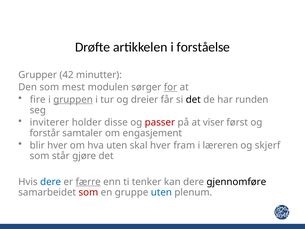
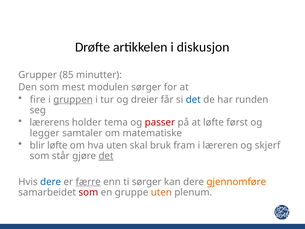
forståelse: forståelse -> diskusjon
42: 42 -> 85
for underline: present -> none
det at (193, 100) colour: black -> blue
inviterer: inviterer -> lærerens
disse: disse -> tema
at viser: viser -> løfte
forstår: forstår -> legger
engasjement: engasjement -> matematiske
blir hver: hver -> løfte
skal hver: hver -> bruk
det at (106, 156) underline: none -> present
ti tenker: tenker -> sørger
gjennomføre colour: black -> orange
uten at (161, 192) colour: blue -> orange
